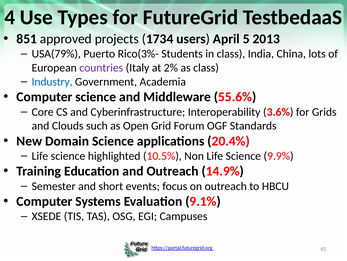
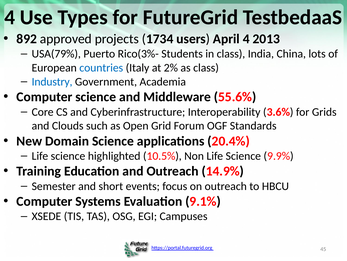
851: 851 -> 892
April 5: 5 -> 4
countries colour: purple -> blue
